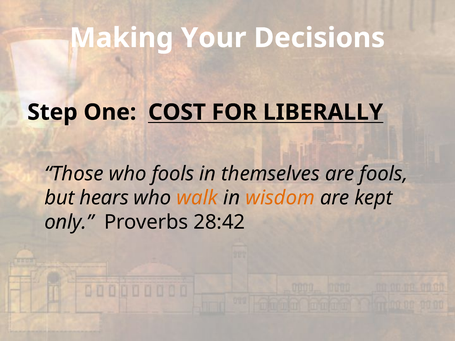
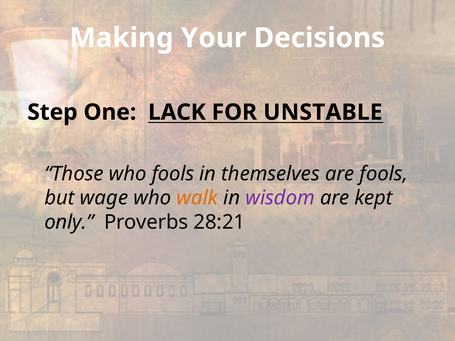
COST: COST -> LACK
LIBERALLY: LIBERALLY -> UNSTABLE
hears: hears -> wage
wisdom colour: orange -> purple
28:42: 28:42 -> 28:21
